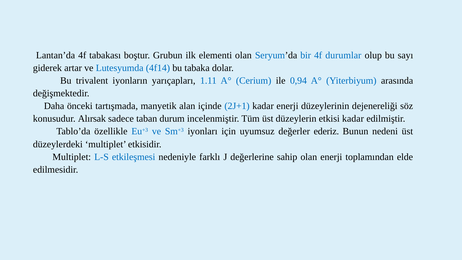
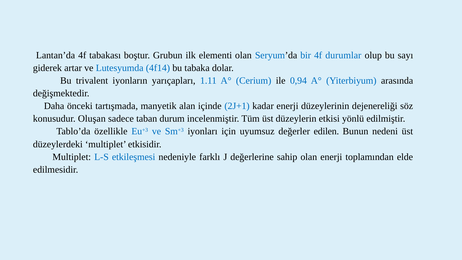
Alırsak: Alırsak -> Oluşan
etkisi kadar: kadar -> yönlü
ederiz: ederiz -> edilen
